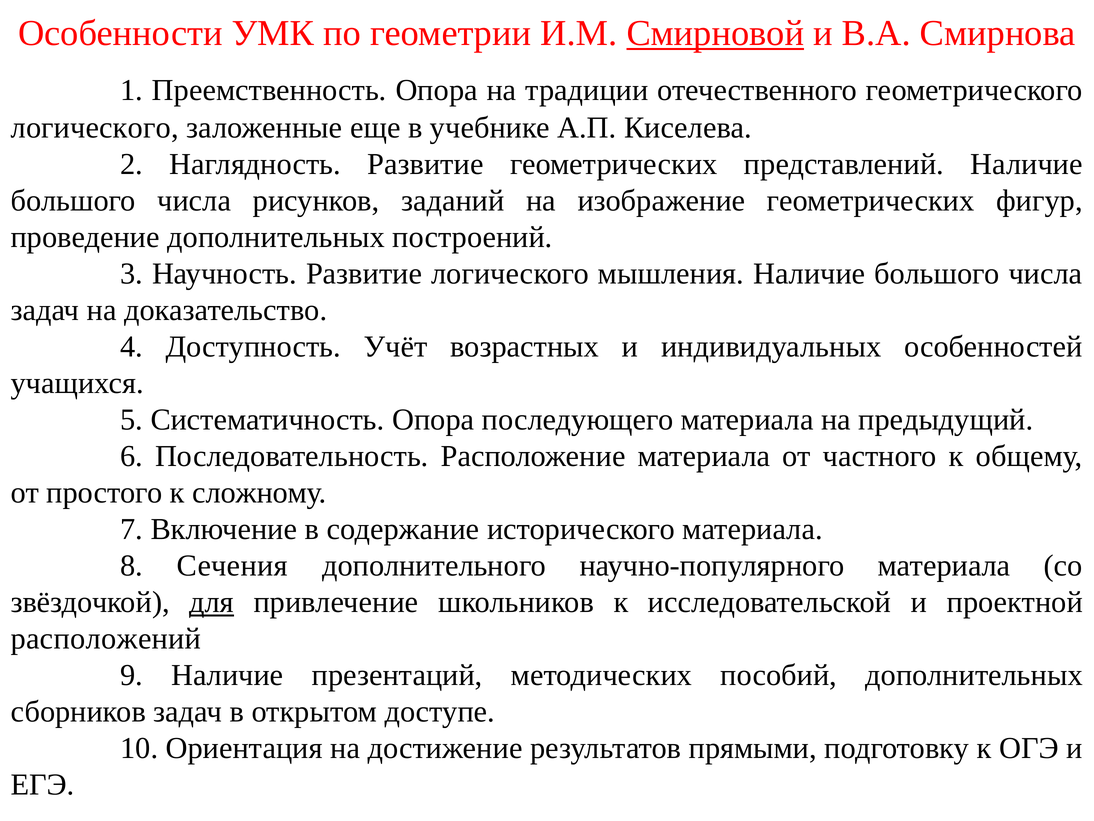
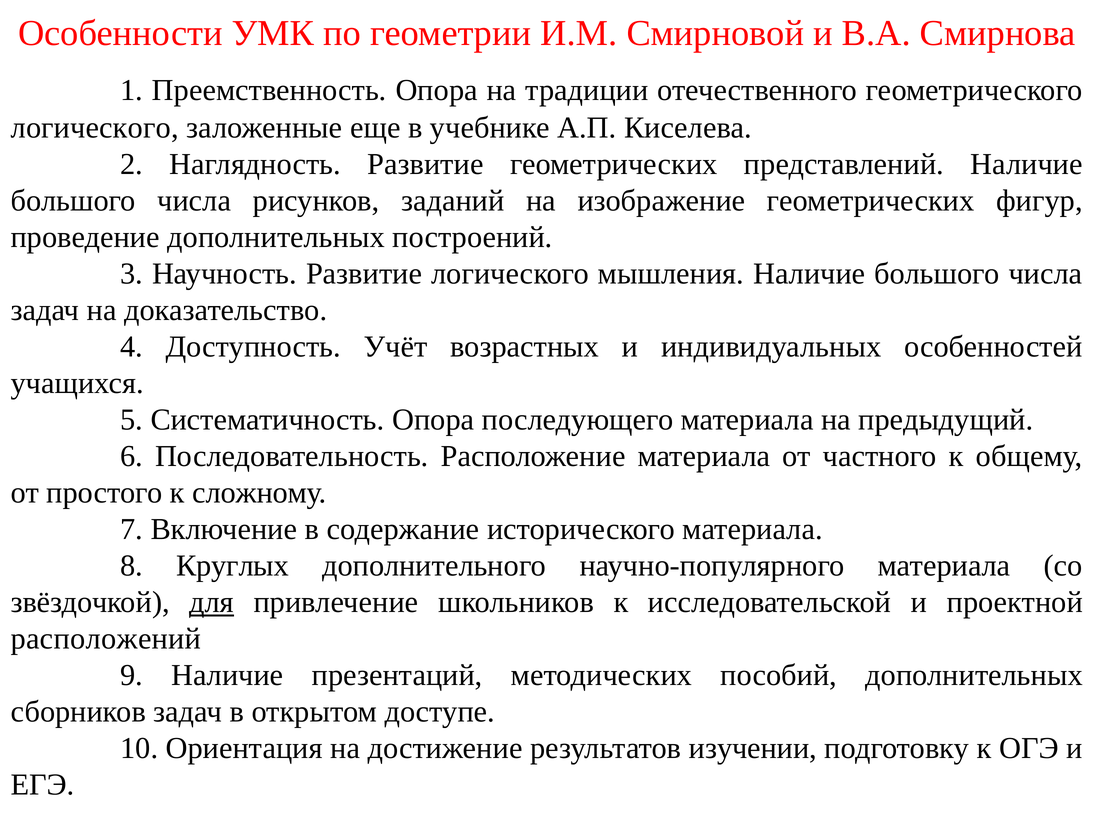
Смирновой underline: present -> none
Сечения: Сечения -> Круглых
прямыми: прямыми -> изучении
